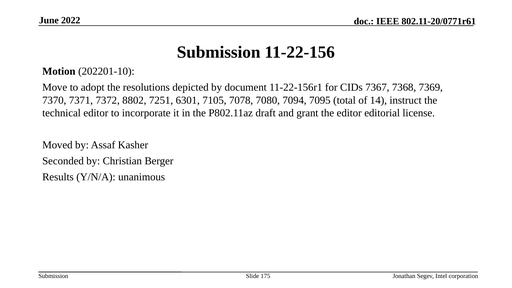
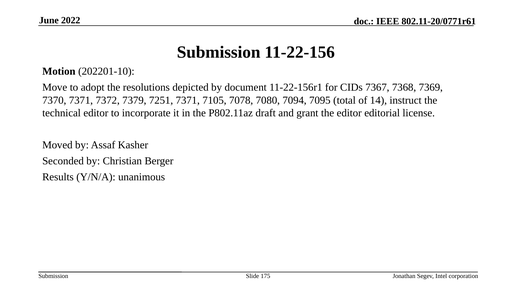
8802: 8802 -> 7379
7251 6301: 6301 -> 7371
